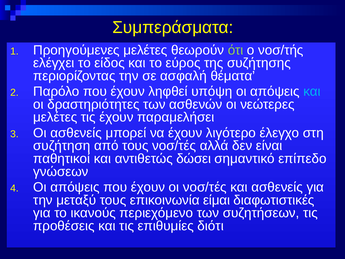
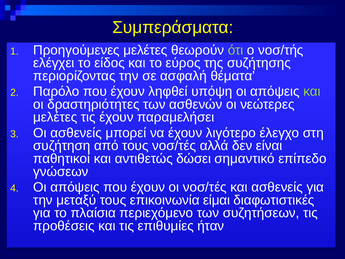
και at (312, 91) colour: light blue -> light green
ικανούς: ικανούς -> πλαίσια
διότι: διότι -> ήταν
